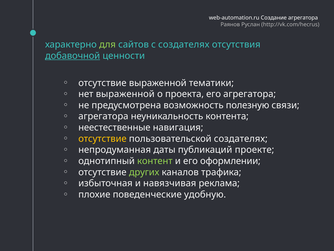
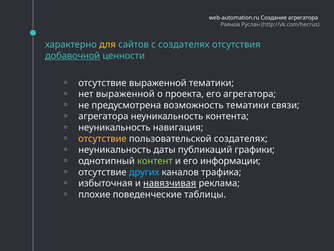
для colour: light green -> yellow
возможность полезную: полезную -> тематики
неестественные at (114, 127): неестественные -> неуникальность
непродуманная at (115, 150): непродуманная -> неуникальность
проекте: проекте -> графики
оформлении: оформлении -> информации
других colour: light green -> light blue
навязчивая underline: none -> present
удобную: удобную -> таблицы
